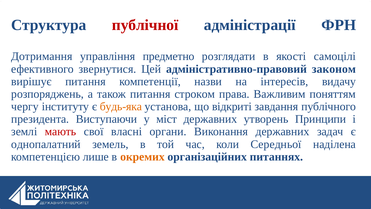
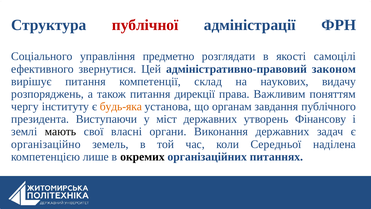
Дотримання: Дотримання -> Соціального
назви: назви -> склад
інтересів: інтересів -> наукових
строком: строком -> дирекції
відкриті: відкриті -> органам
Принципи: Принципи -> Фінансову
мають colour: red -> black
однопалатний: однопалатний -> організаційно
окремих colour: orange -> black
